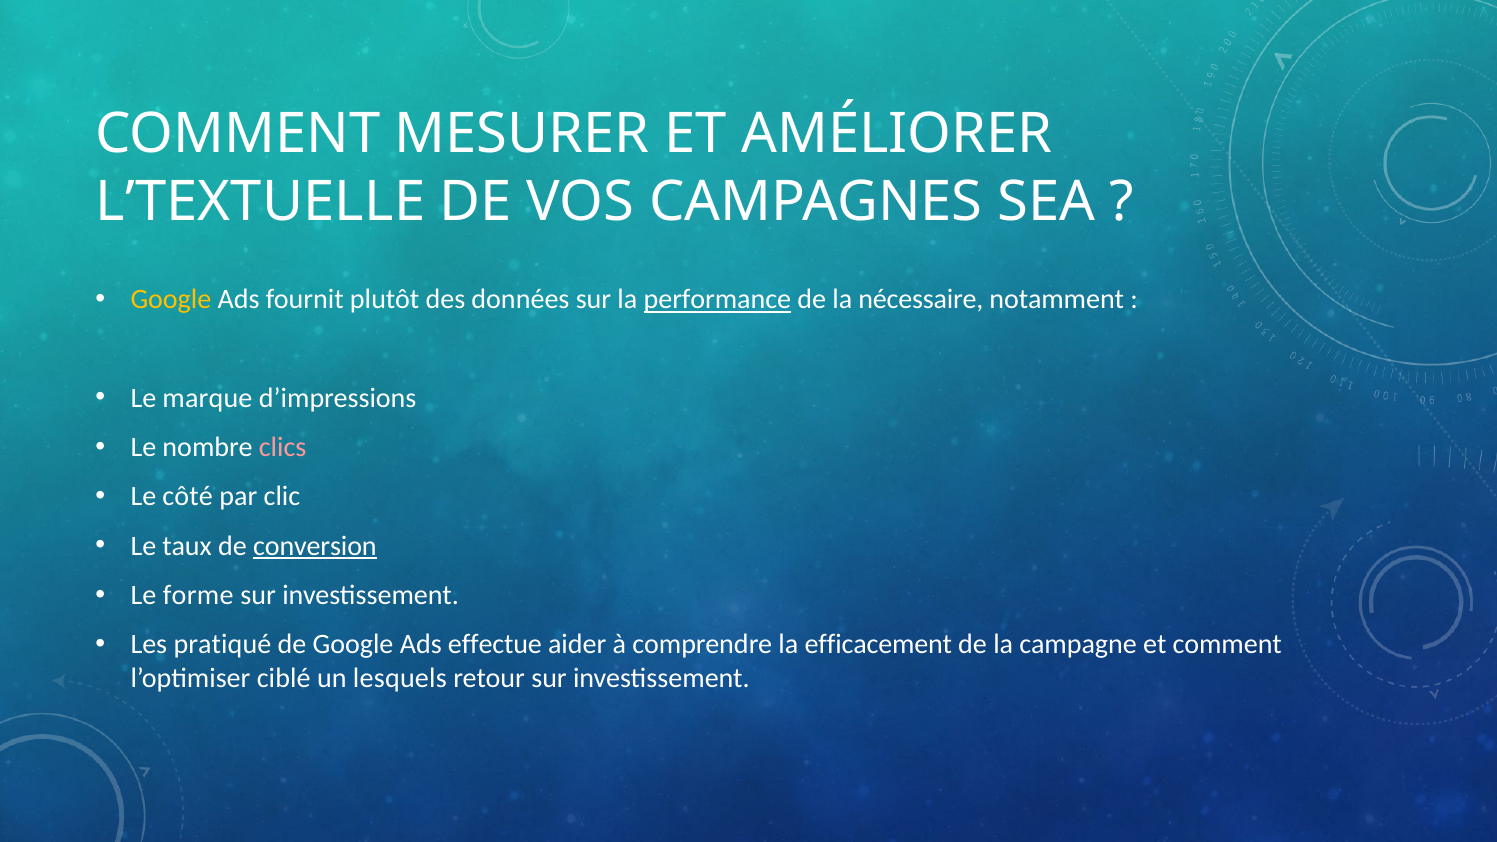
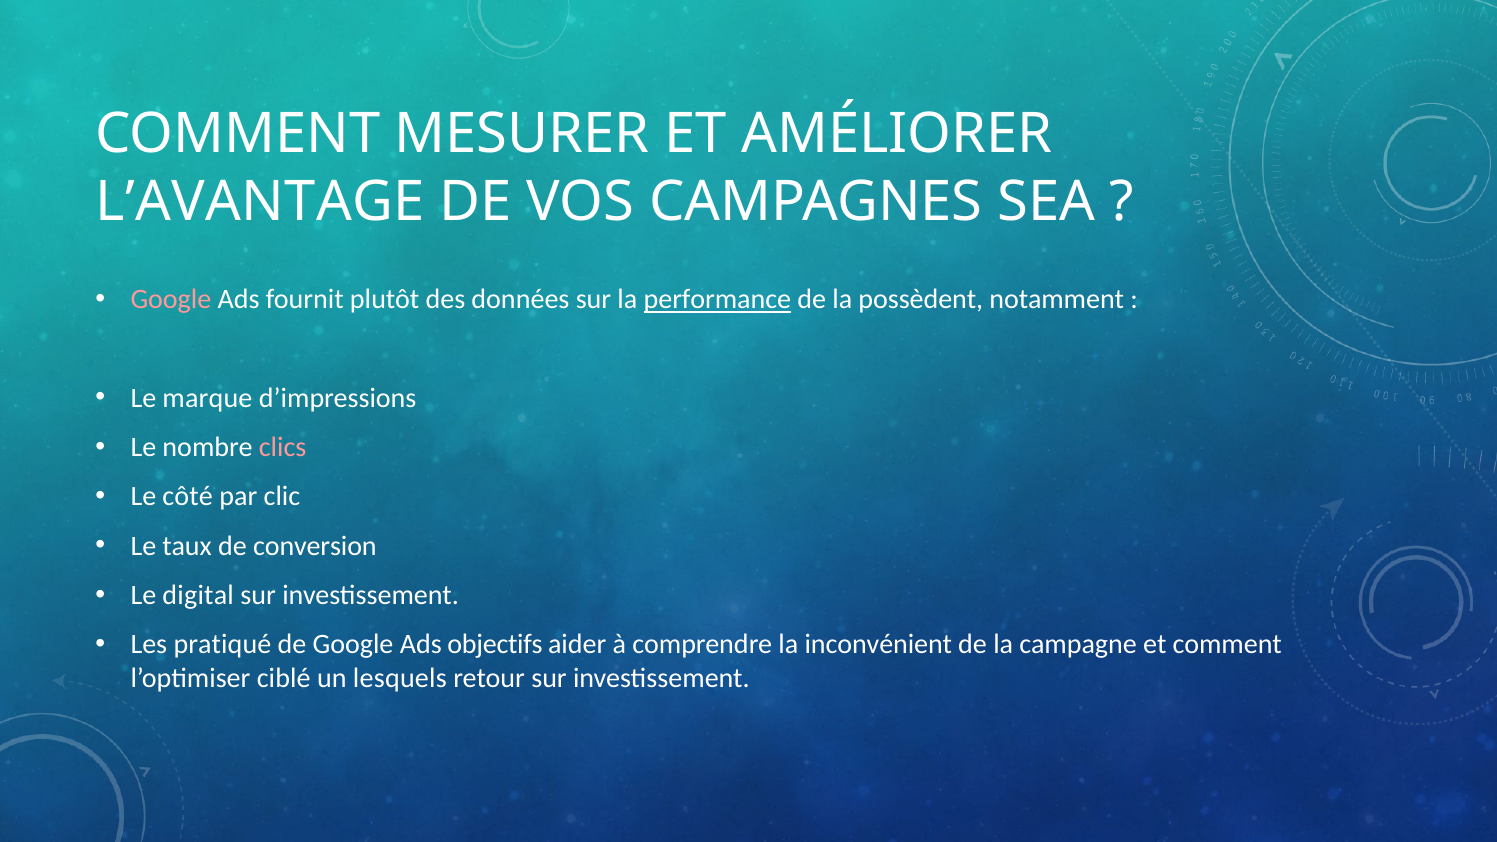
L’TEXTUELLE: L’TEXTUELLE -> L’AVANTAGE
Google at (171, 300) colour: yellow -> pink
nécessaire: nécessaire -> possèdent
conversion underline: present -> none
forme: forme -> digital
effectue: effectue -> objectifs
efficacement: efficacement -> inconvénient
